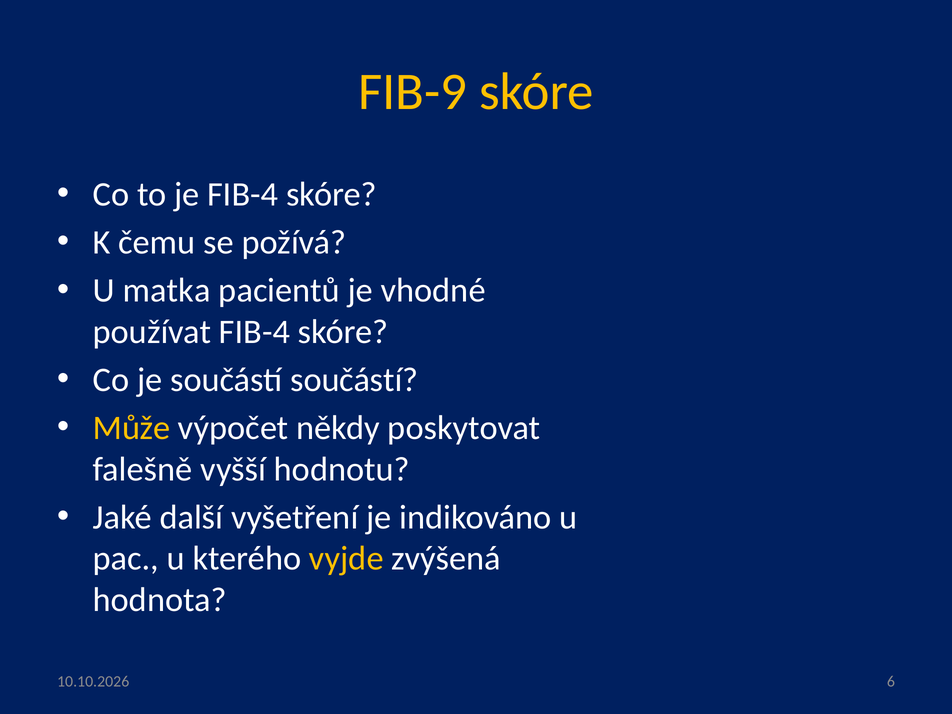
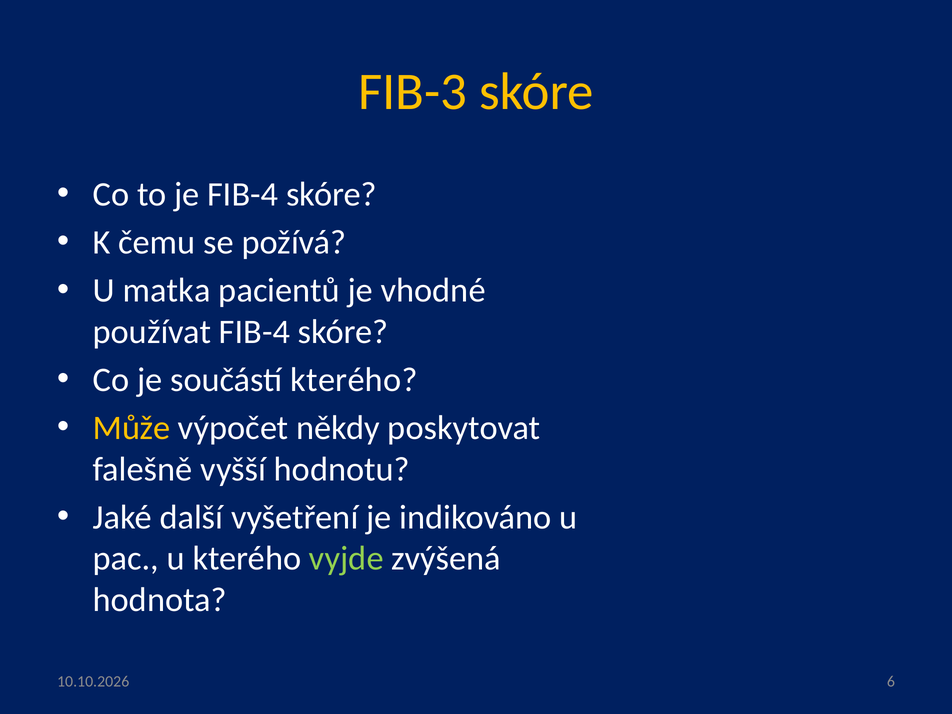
FIB-9: FIB-9 -> FIB-3
součástí součástí: součástí -> kterého
vyjde colour: yellow -> light green
